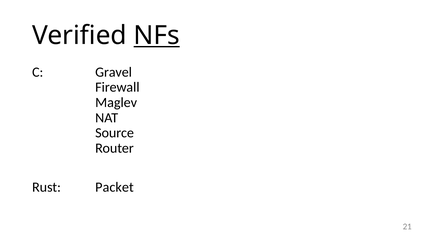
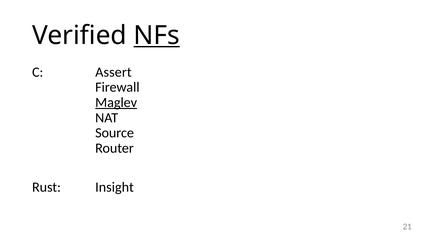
Gravel: Gravel -> Assert
Maglev underline: none -> present
Packet: Packet -> Insight
